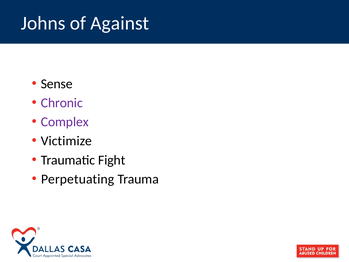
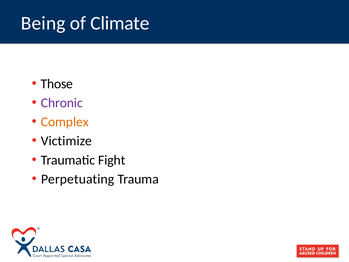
Johns: Johns -> Being
Against: Against -> Climate
Sense: Sense -> Those
Complex colour: purple -> orange
